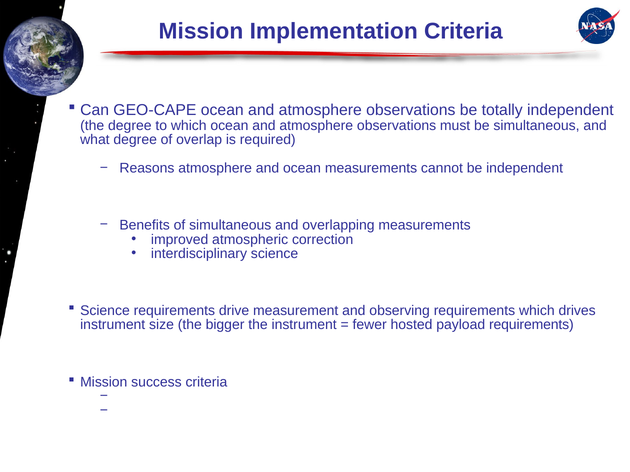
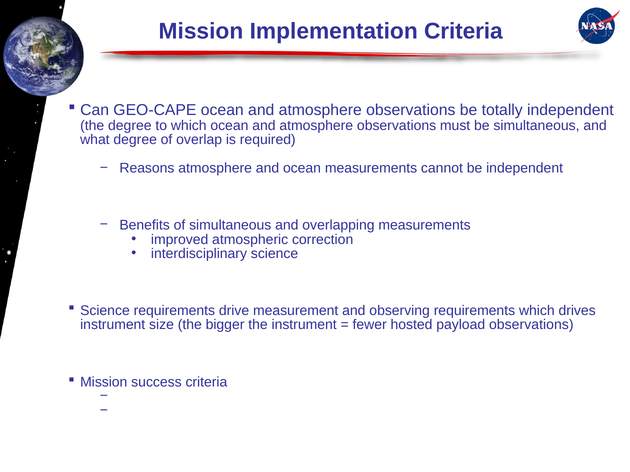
payload requirements: requirements -> observations
